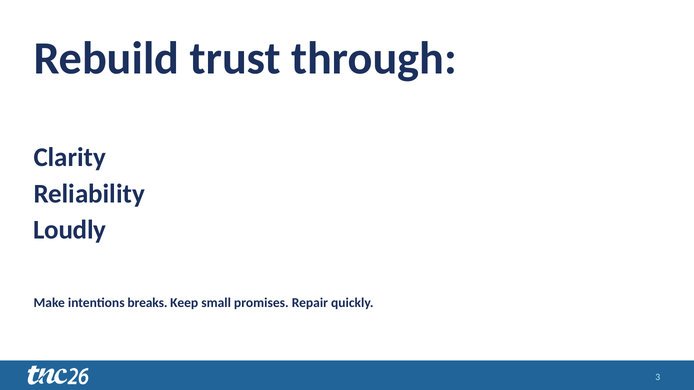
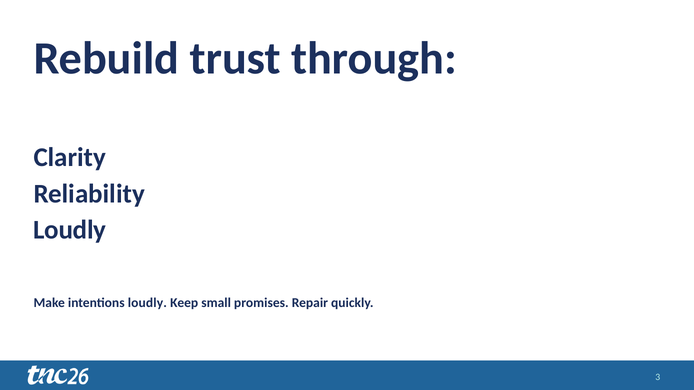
intentions breaks: breaks -> loudly
